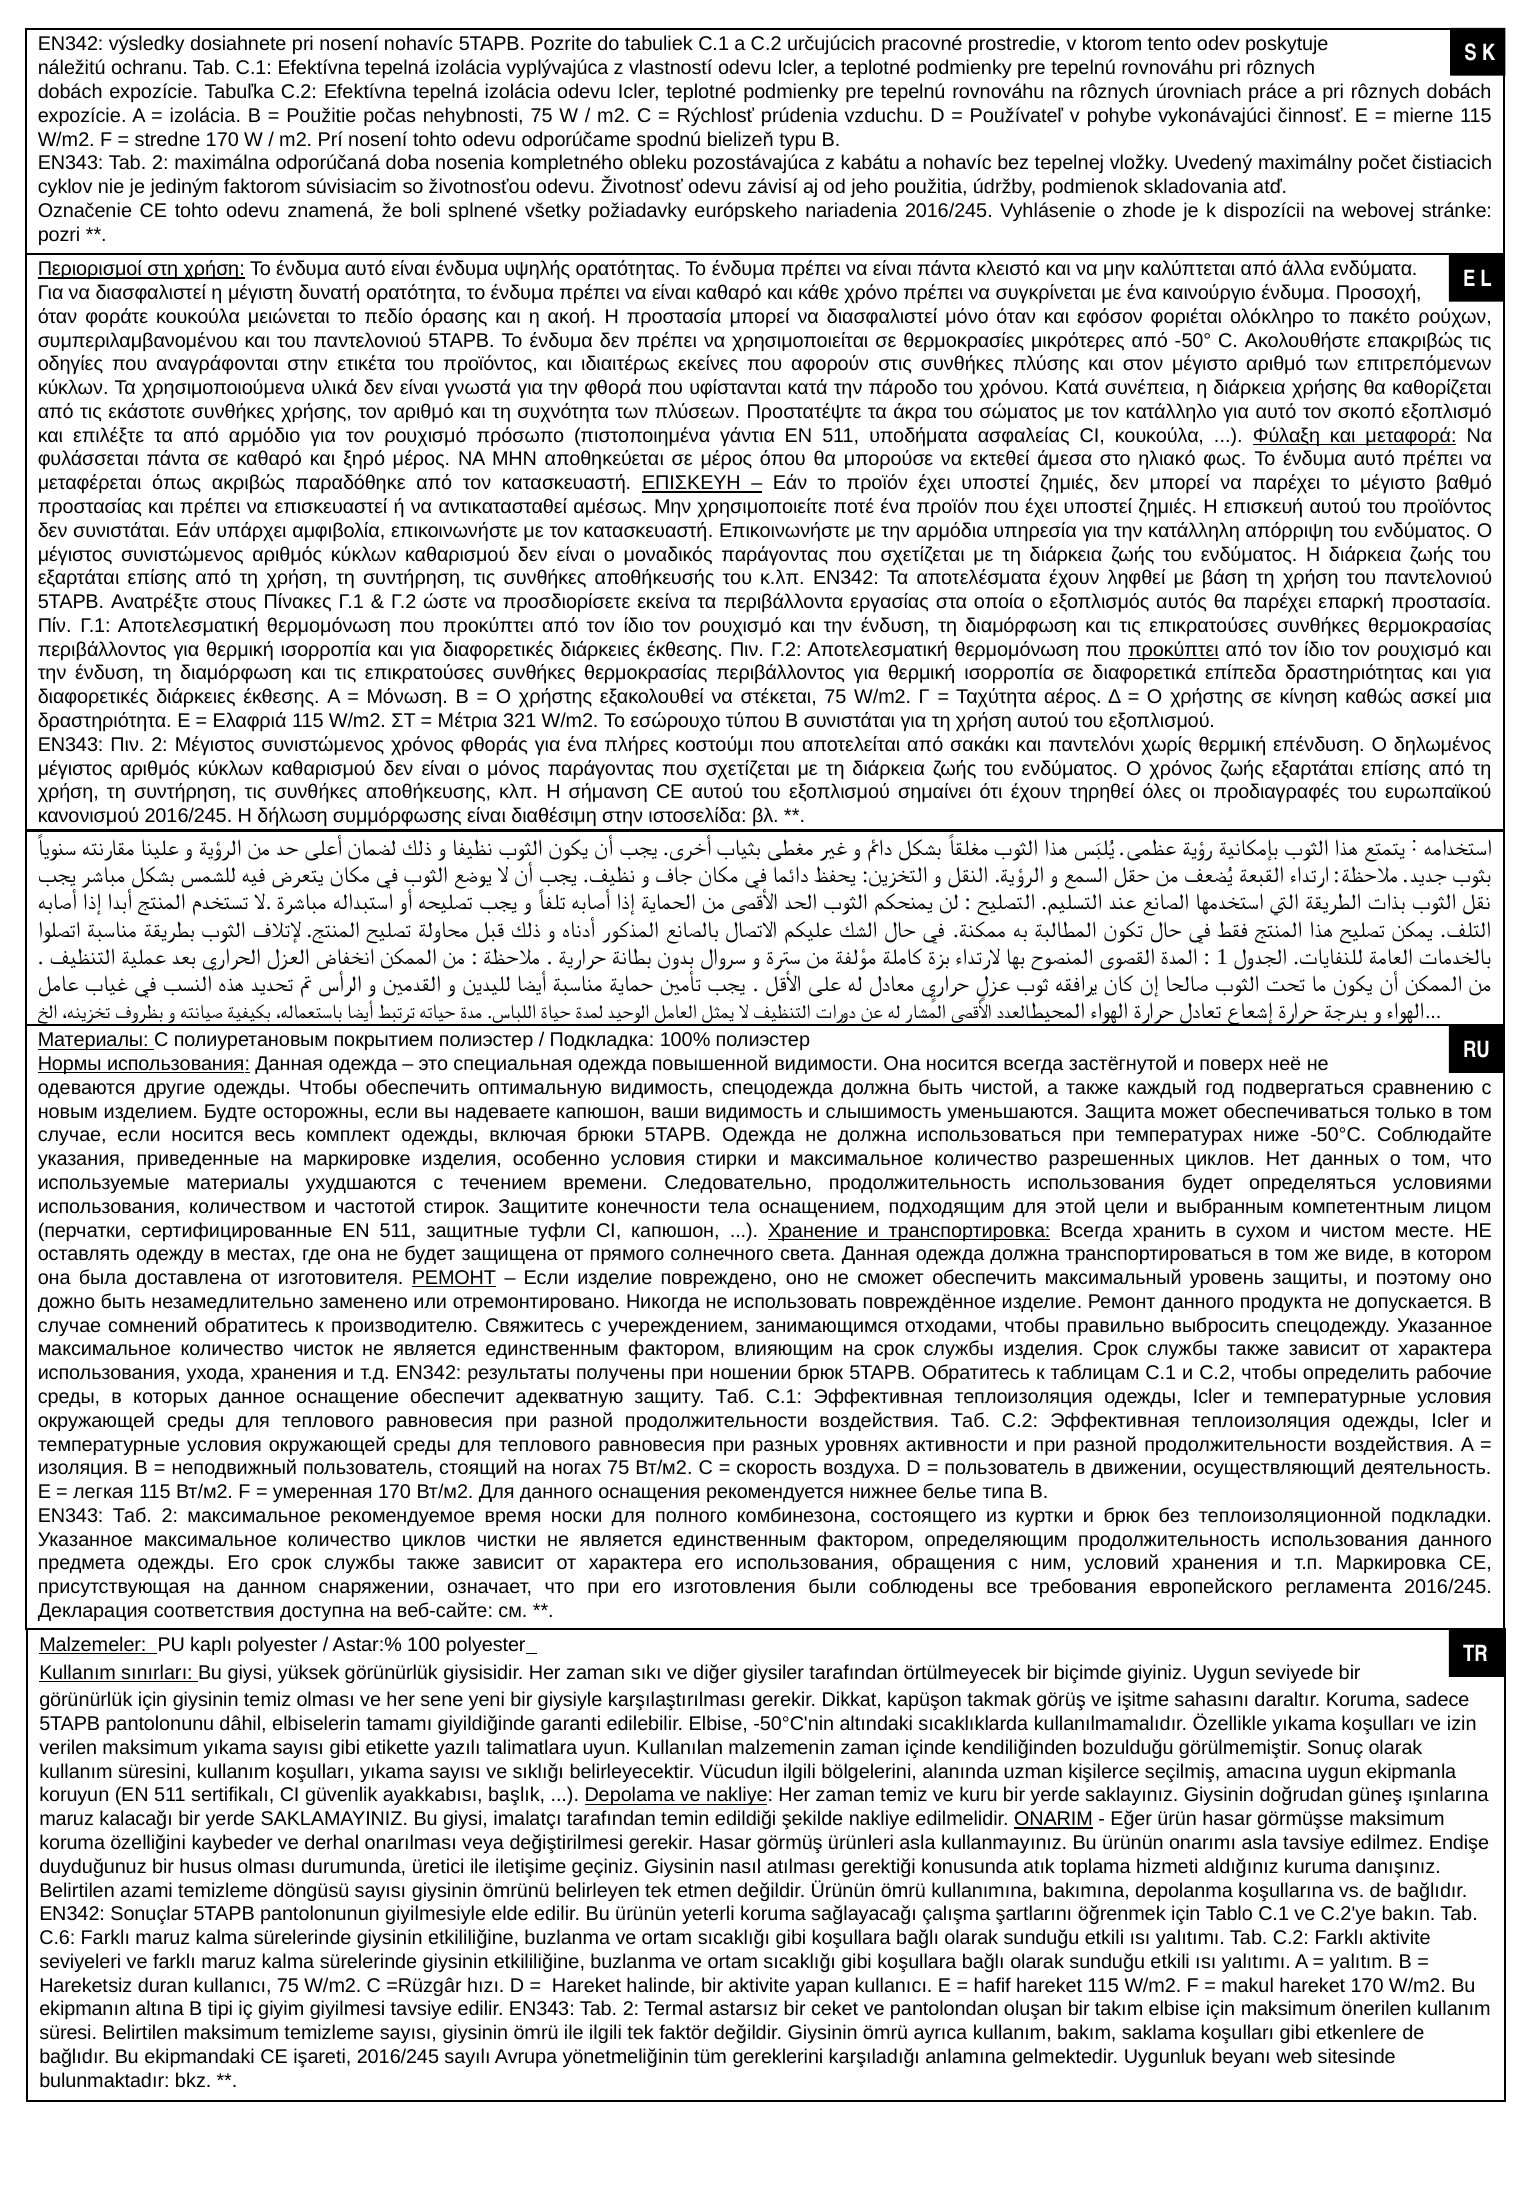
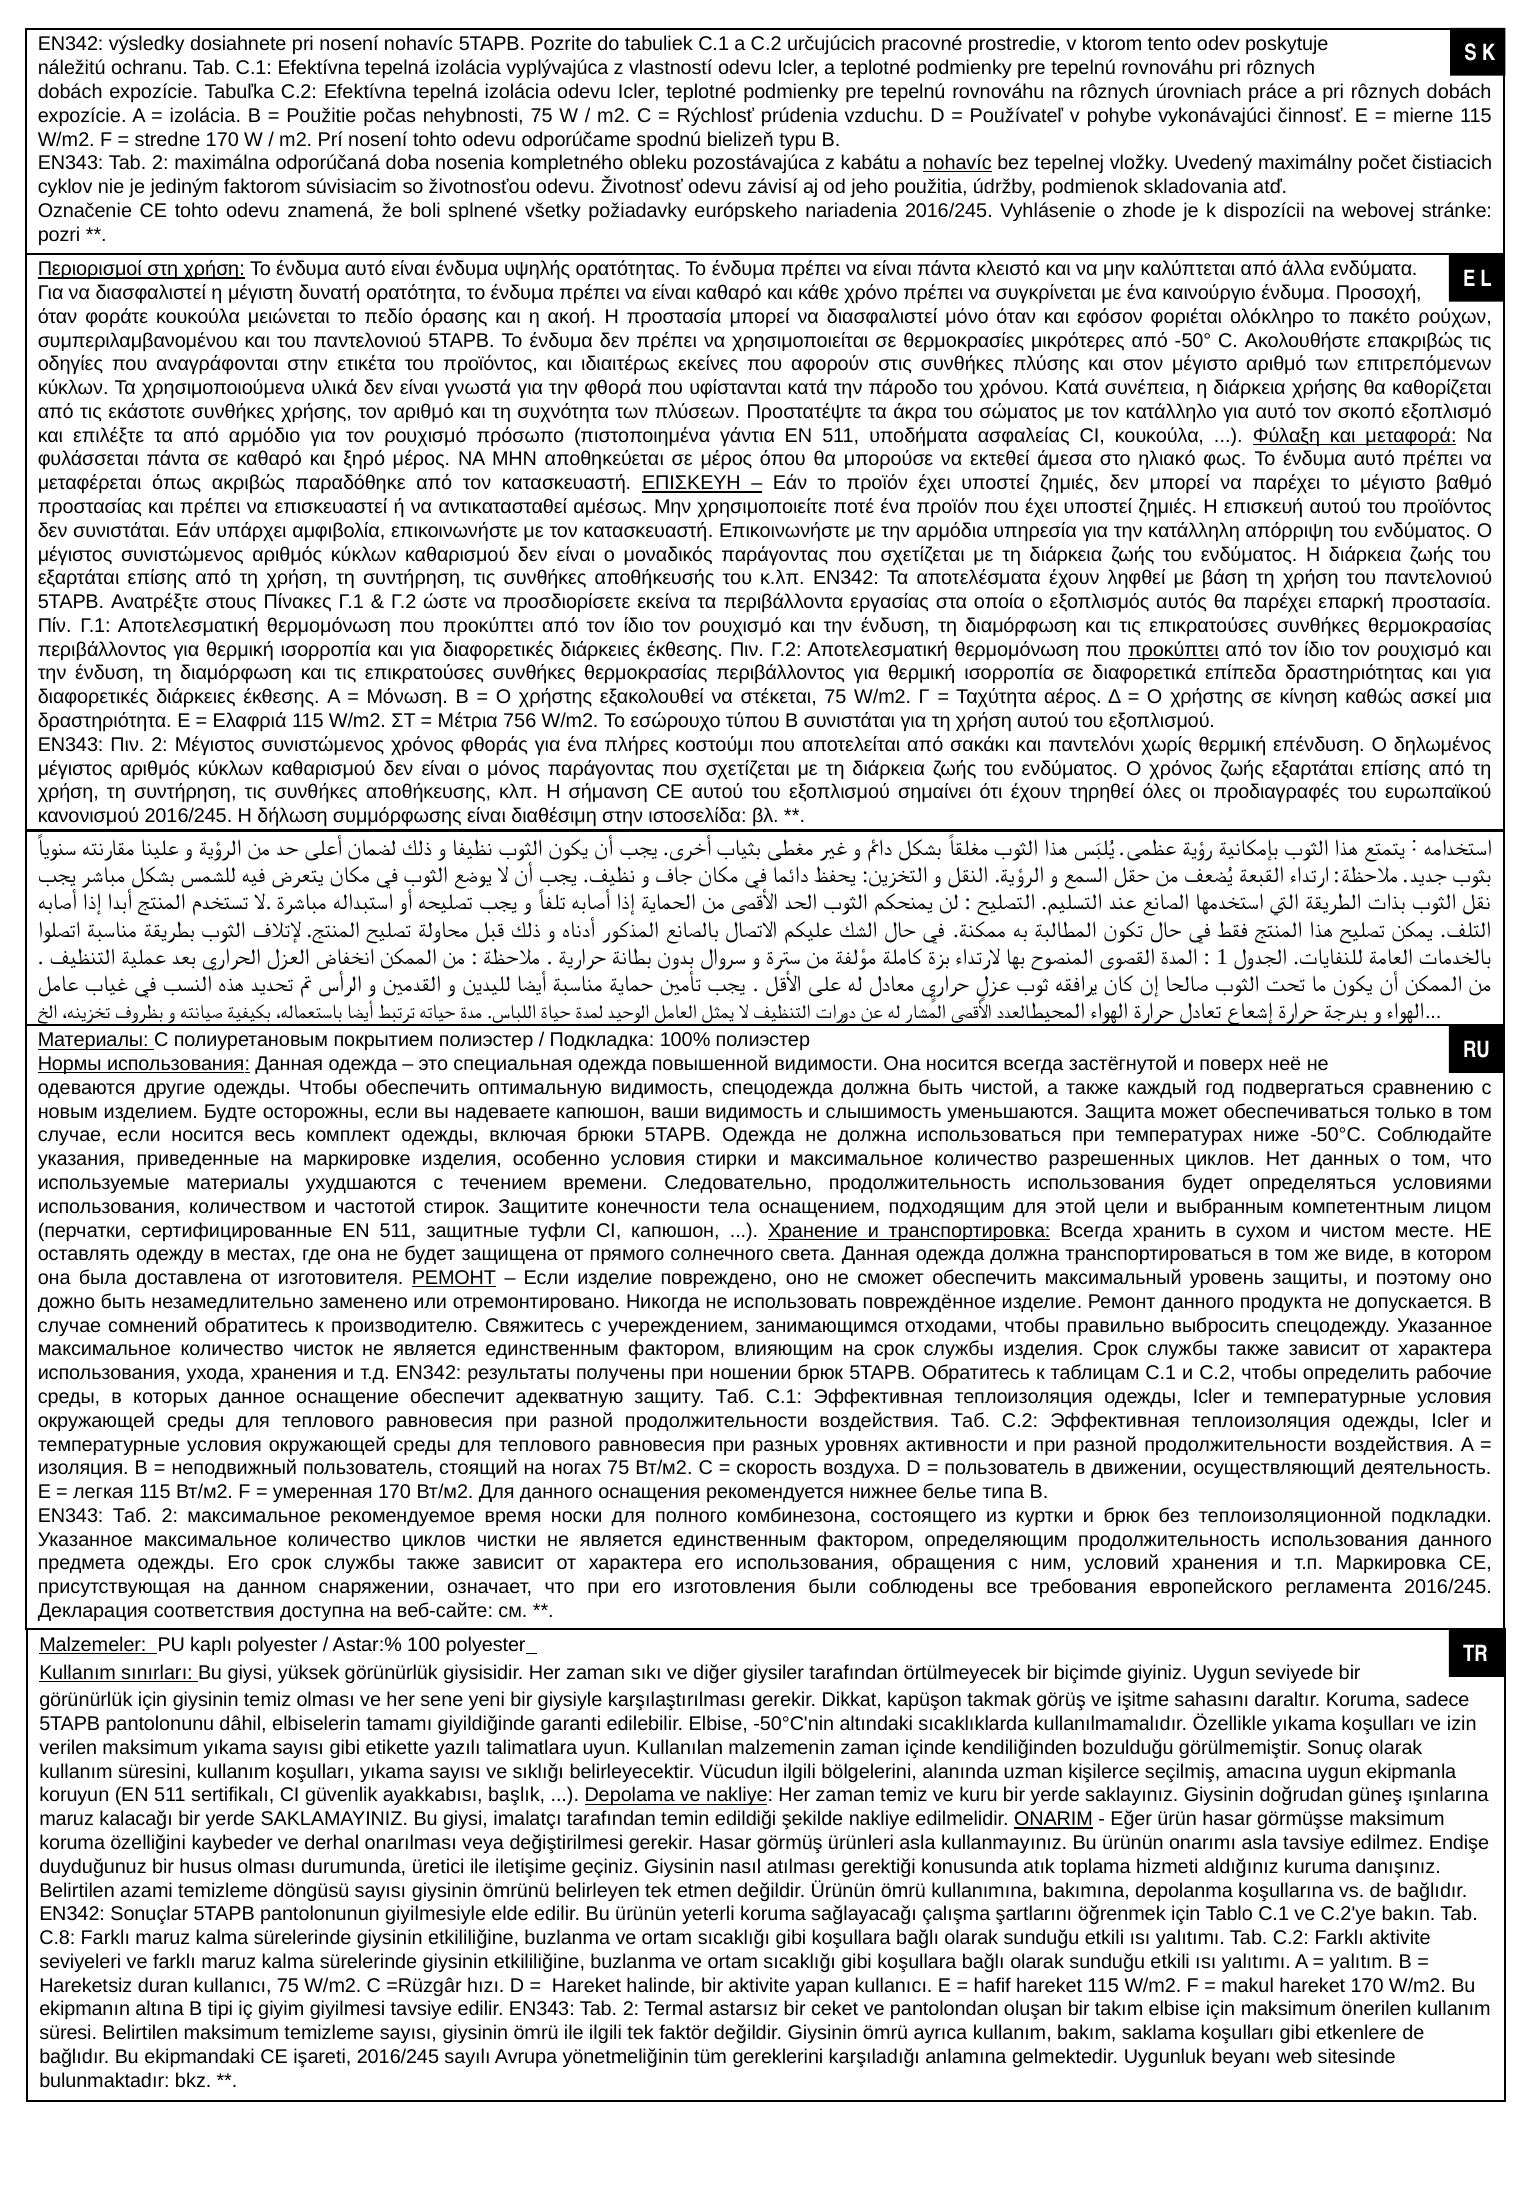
nohavíc at (957, 163) underline: none -> present
321: 321 -> 756
C.6: C.6 -> C.8
